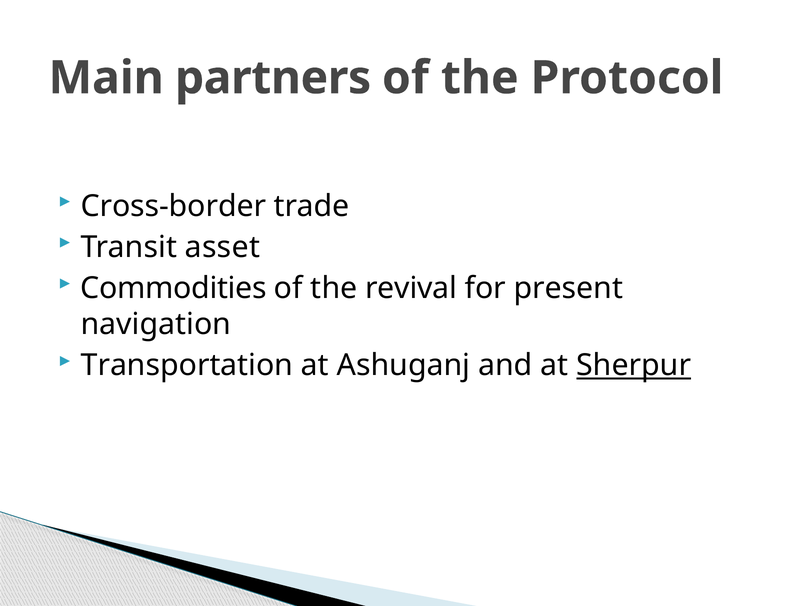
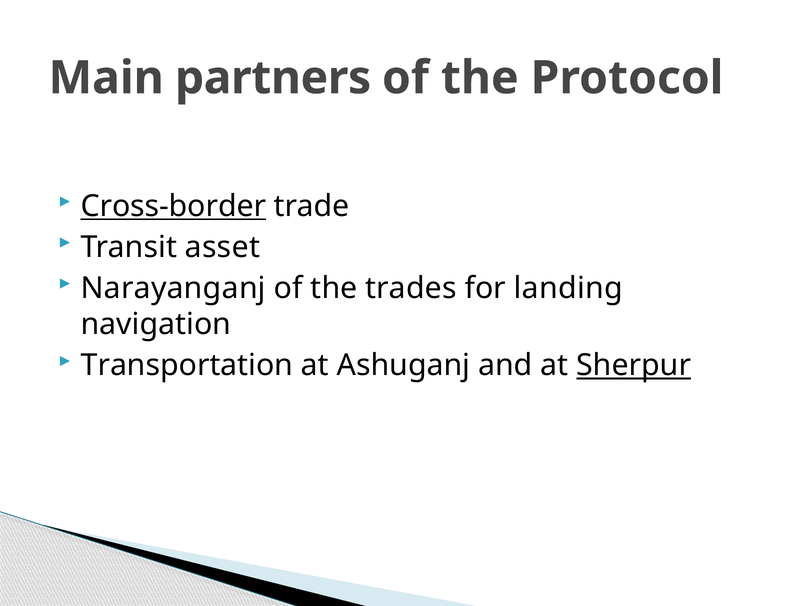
Cross-border underline: none -> present
Commodities: Commodities -> Narayanganj
revival: revival -> trades
present: present -> landing
